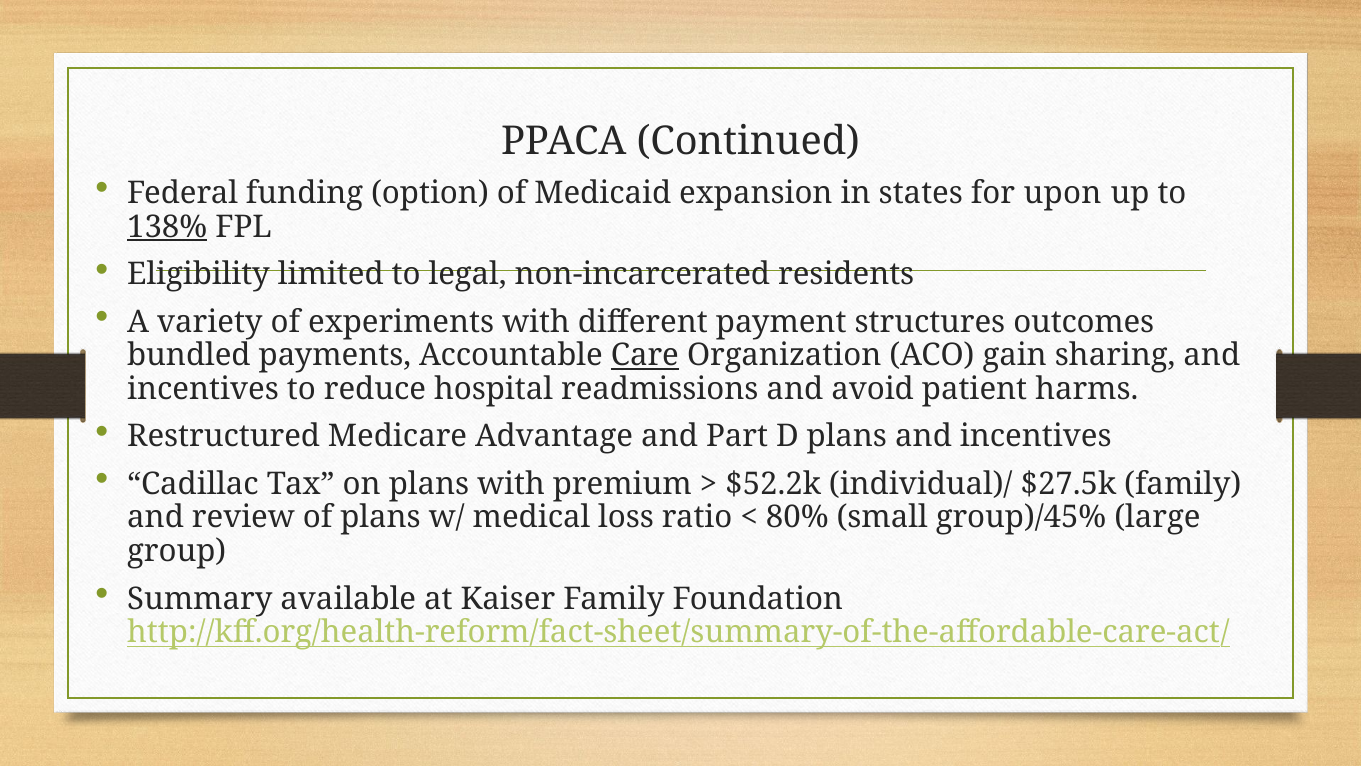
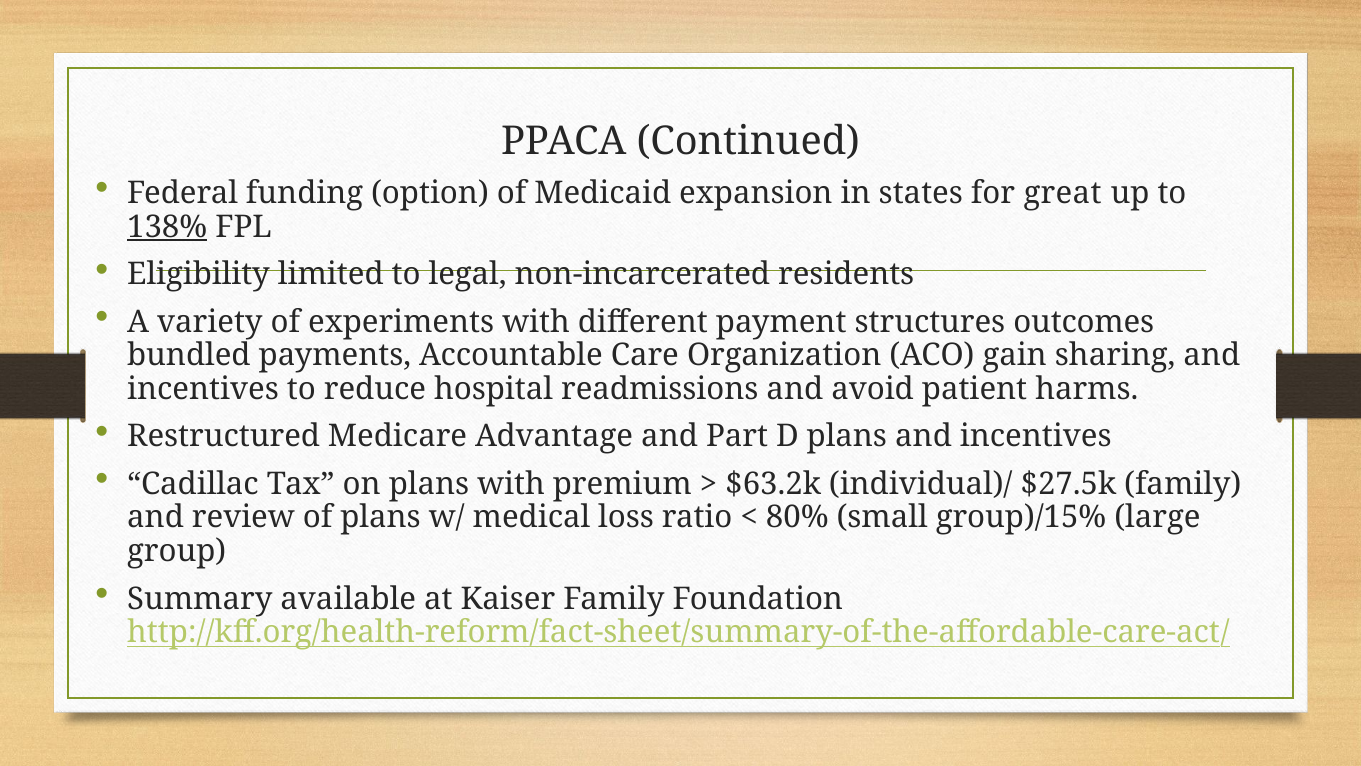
upon: upon -> great
Care underline: present -> none
$52.2k: $52.2k -> $63.2k
group)/45%: group)/45% -> group)/15%
